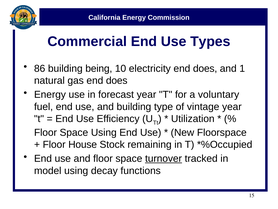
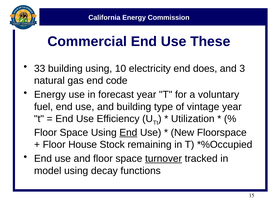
Types: Types -> These
86: 86 -> 33
building being: being -> using
1: 1 -> 3
gas end does: does -> code
End at (128, 132) underline: none -> present
